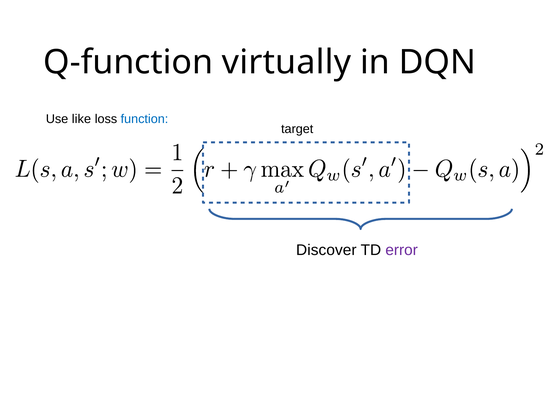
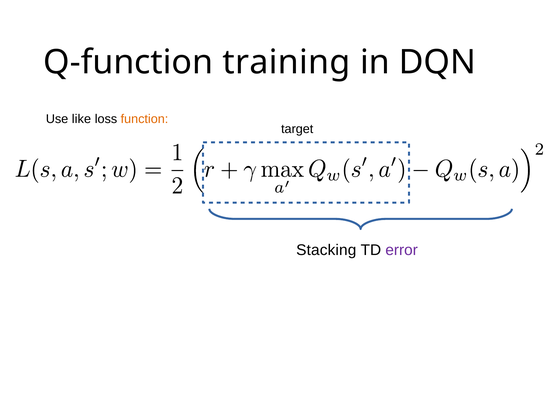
virtually: virtually -> training
function colour: blue -> orange
Discover: Discover -> Stacking
